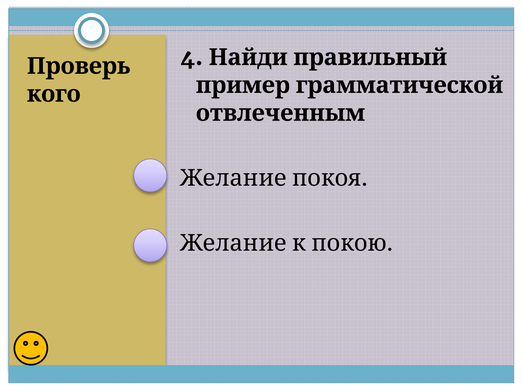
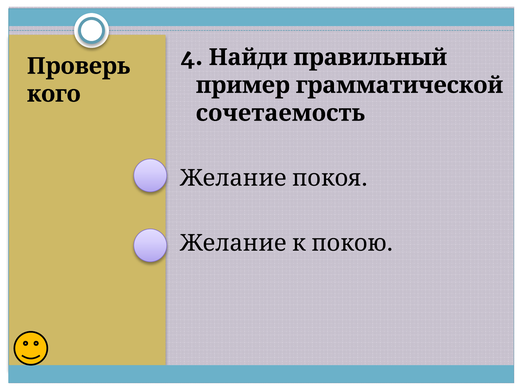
отвлеченным: отвлеченным -> сочетаемость
